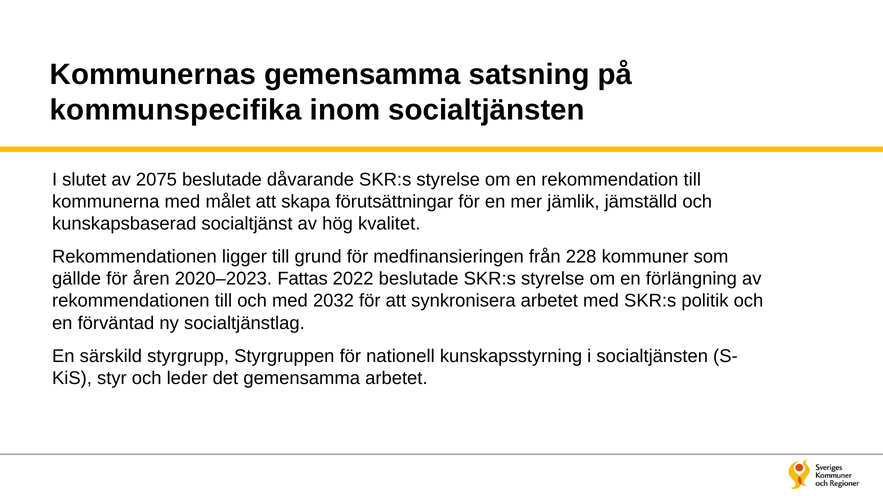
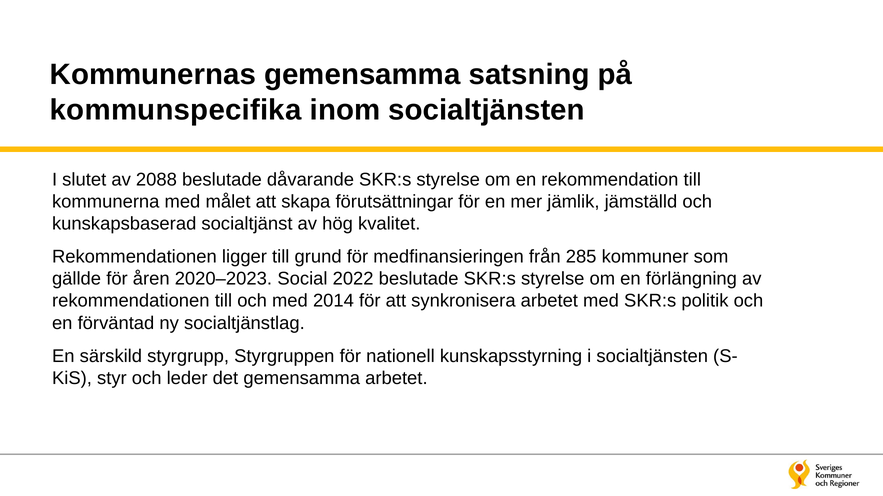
2075: 2075 -> 2088
228: 228 -> 285
Fattas: Fattas -> Social
2032: 2032 -> 2014
